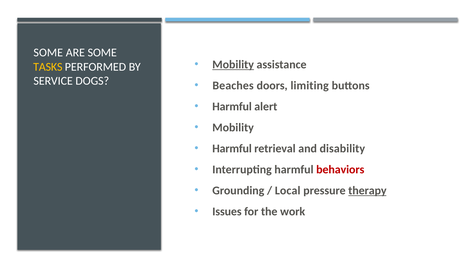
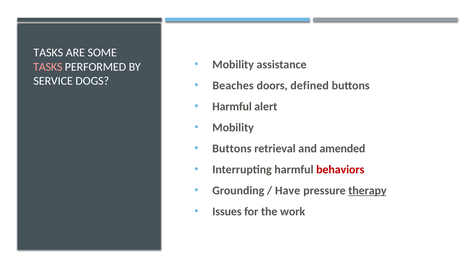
SOME at (48, 53): SOME -> TASKS
Mobility at (233, 65) underline: present -> none
TASKS at (48, 67) colour: yellow -> pink
limiting: limiting -> defined
Harmful at (232, 149): Harmful -> Buttons
disability: disability -> amended
Local: Local -> Have
